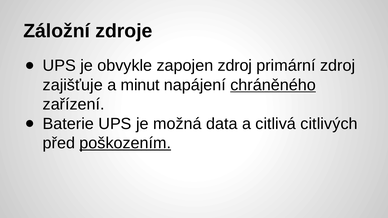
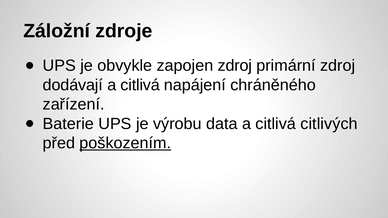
zajišťuje: zajišťuje -> dodávají
minut at (140, 85): minut -> citlivá
chráněného underline: present -> none
možná: možná -> výrobu
